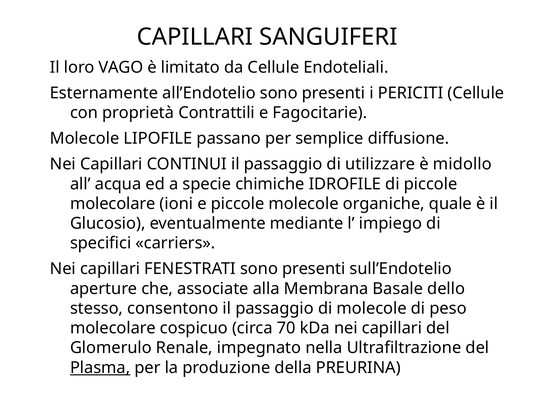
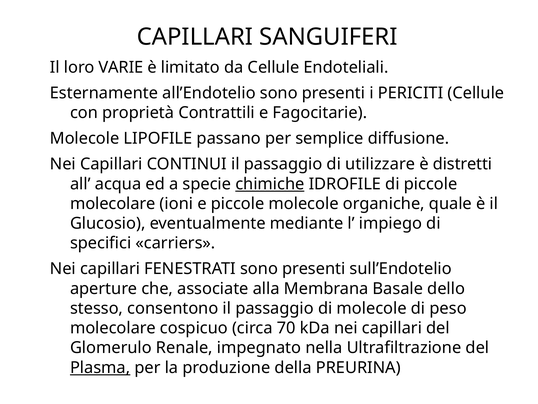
VAGO: VAGO -> VARIE
midollo: midollo -> distretti
chimiche underline: none -> present
